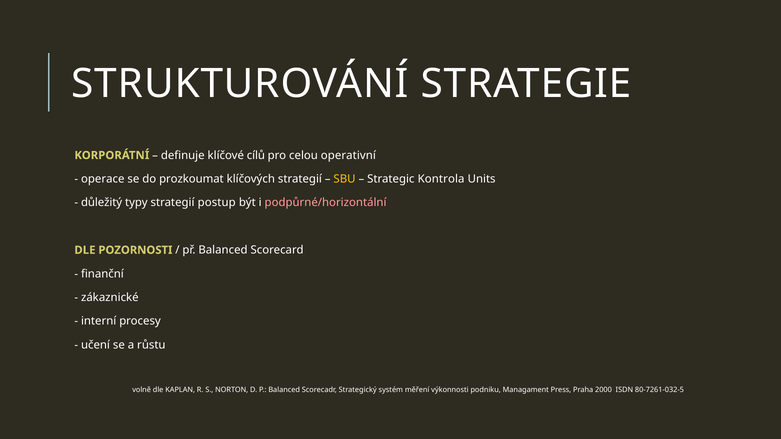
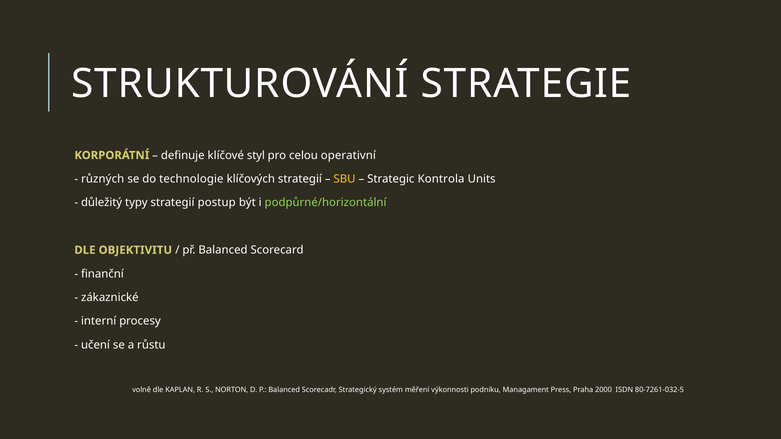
cílů: cílů -> styl
operace: operace -> různých
prozkoumat: prozkoumat -> technologie
podpůrné/horizontální colour: pink -> light green
POZORNOSTI: POZORNOSTI -> OBJEKTIVITU
